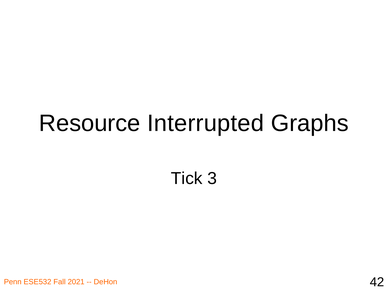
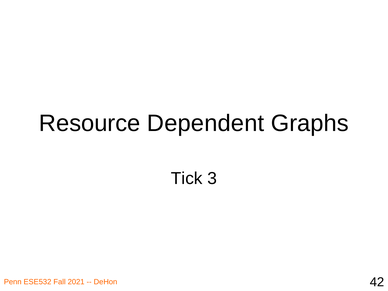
Interrupted: Interrupted -> Dependent
